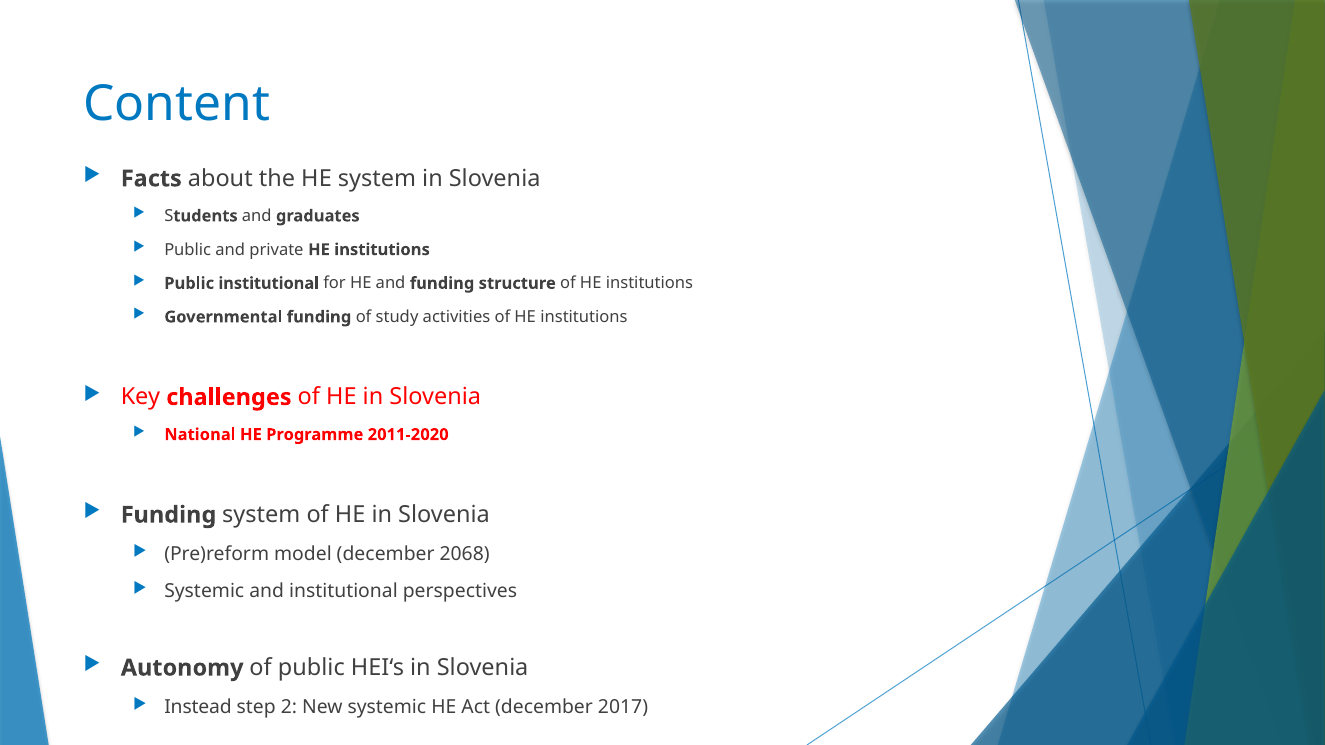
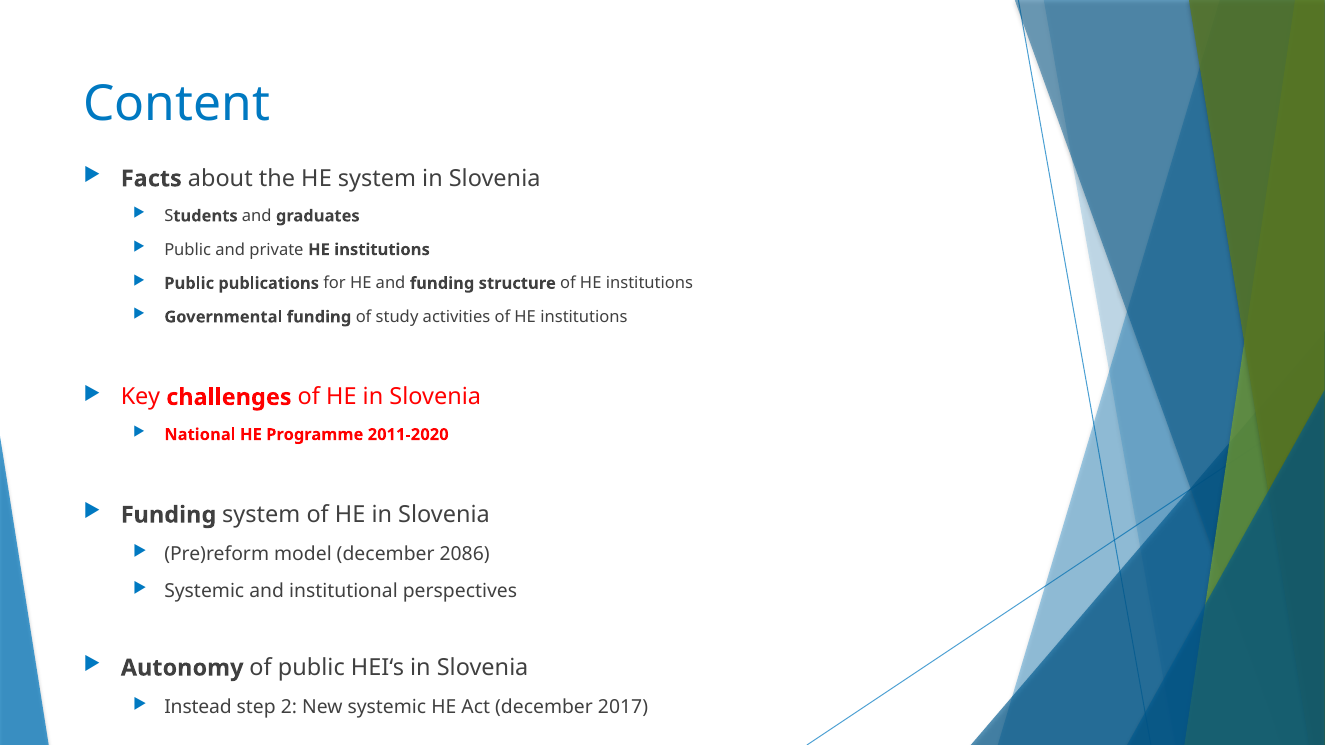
Public institutional: institutional -> publications
2068: 2068 -> 2086
